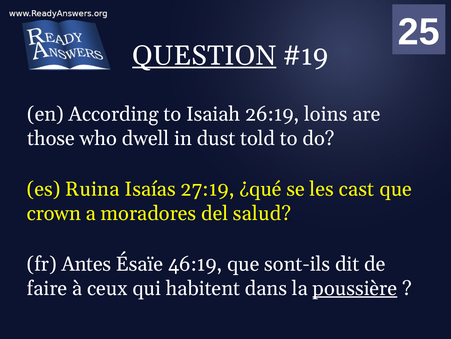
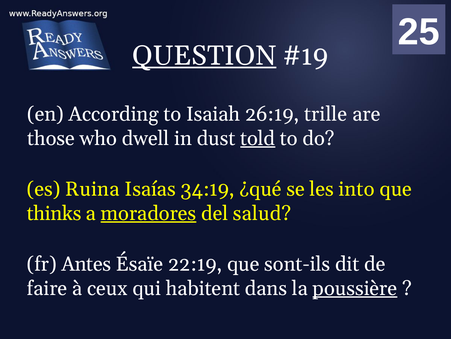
loins: loins -> trille
told underline: none -> present
27:19: 27:19 -> 34:19
cast: cast -> into
crown: crown -> thinks
moradores underline: none -> present
46:19: 46:19 -> 22:19
